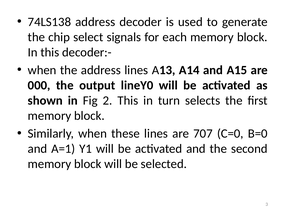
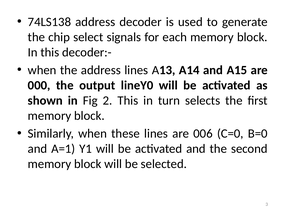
707: 707 -> 006
